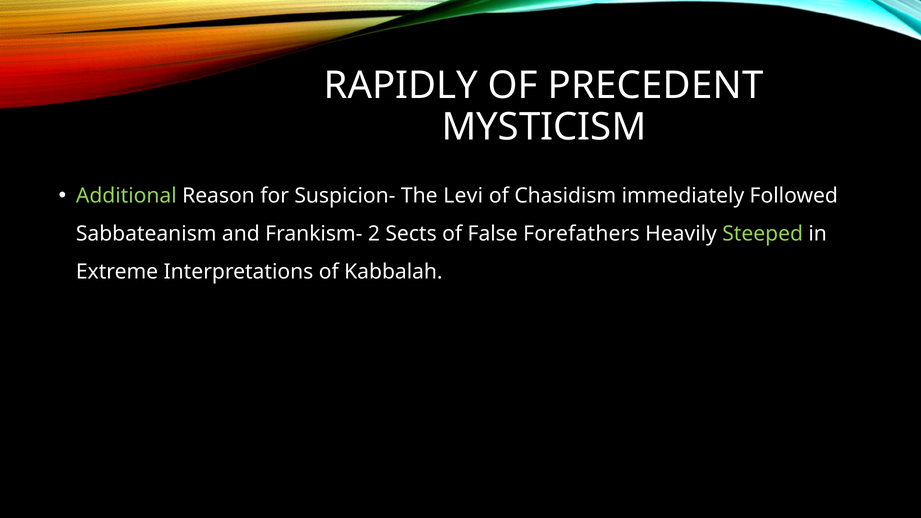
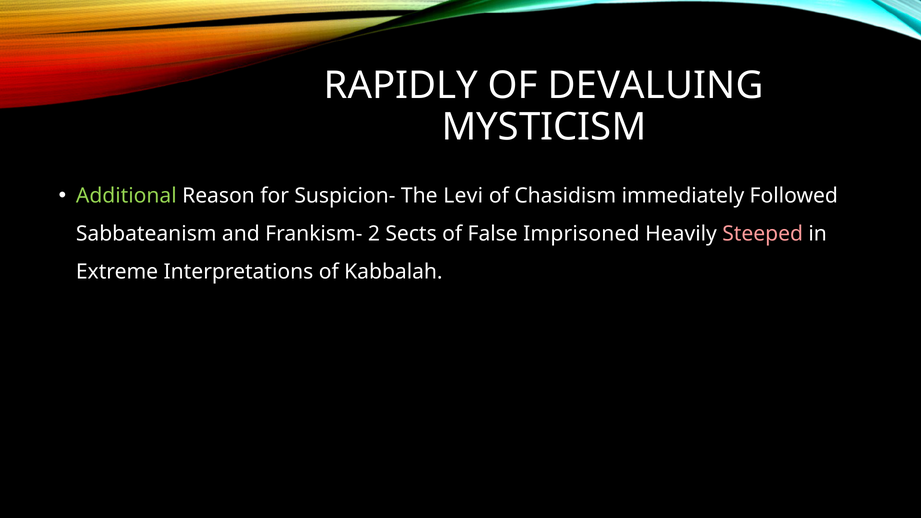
PRECEDENT: PRECEDENT -> DEVALUING
Forefathers: Forefathers -> Imprisoned
Steeped colour: light green -> pink
